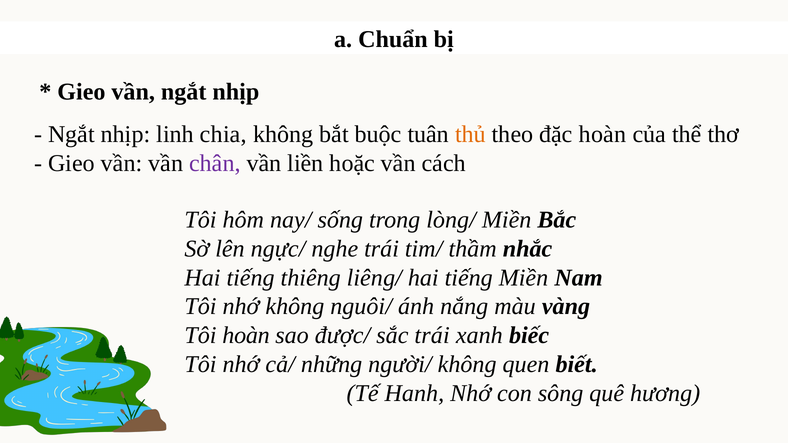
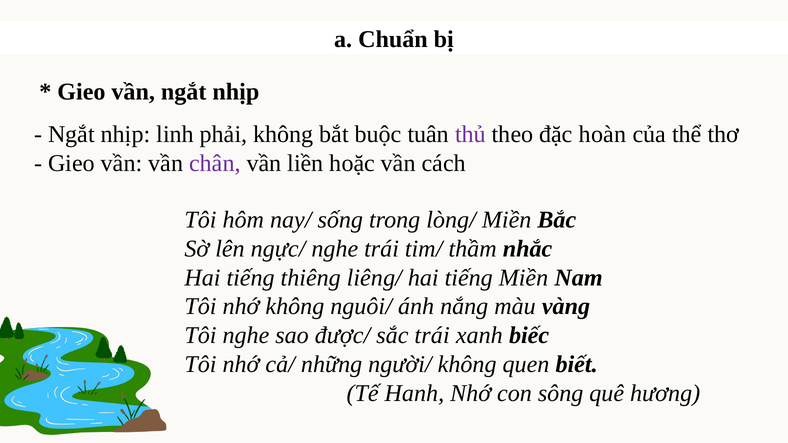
chia: chia -> phải
thủ colour: orange -> purple
Tôi hoàn: hoàn -> nghe
